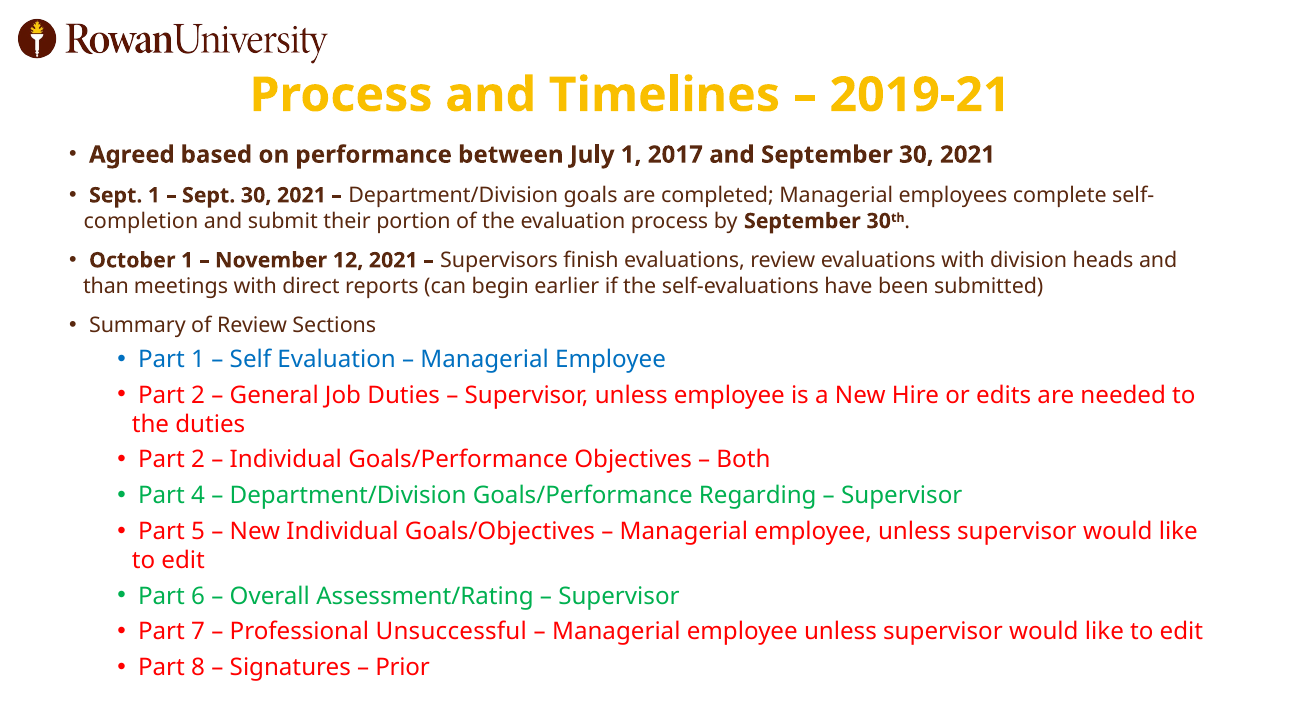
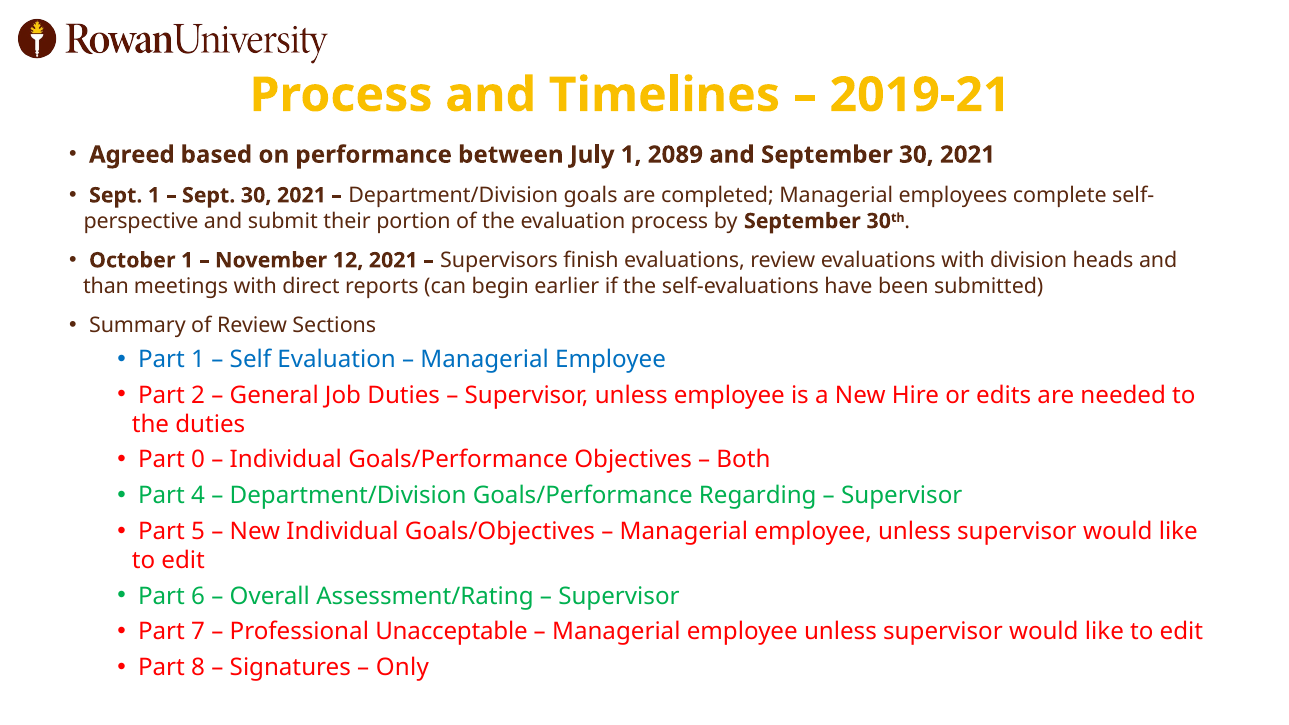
2017: 2017 -> 2089
completion: completion -> perspective
2 at (198, 460): 2 -> 0
Unsuccessful: Unsuccessful -> Unacceptable
Prior: Prior -> Only
